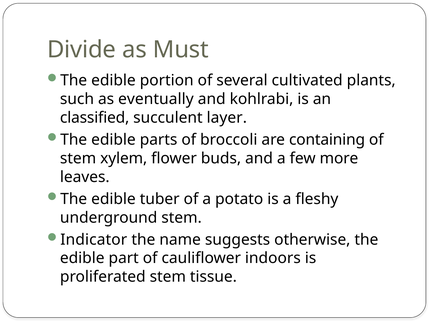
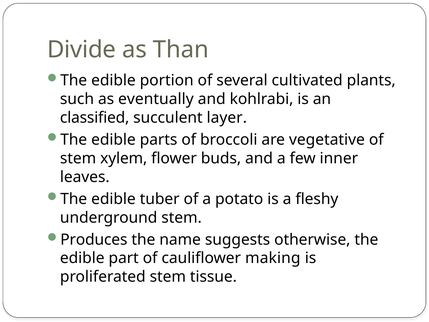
Must: Must -> Than
containing: containing -> vegetative
more: more -> inner
Indicator: Indicator -> Produces
indoors: indoors -> making
